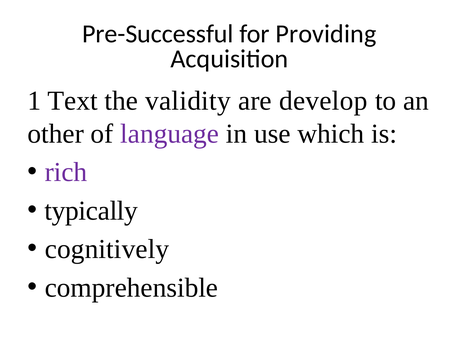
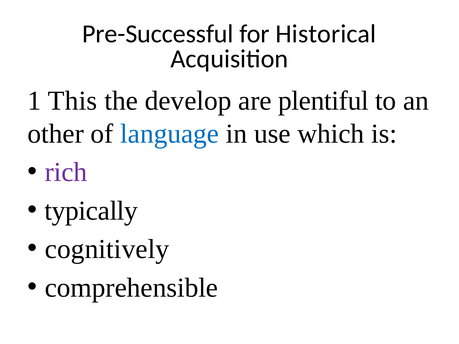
Providing: Providing -> Historical
Text: Text -> This
validity: validity -> develop
develop: develop -> plentiful
language colour: purple -> blue
